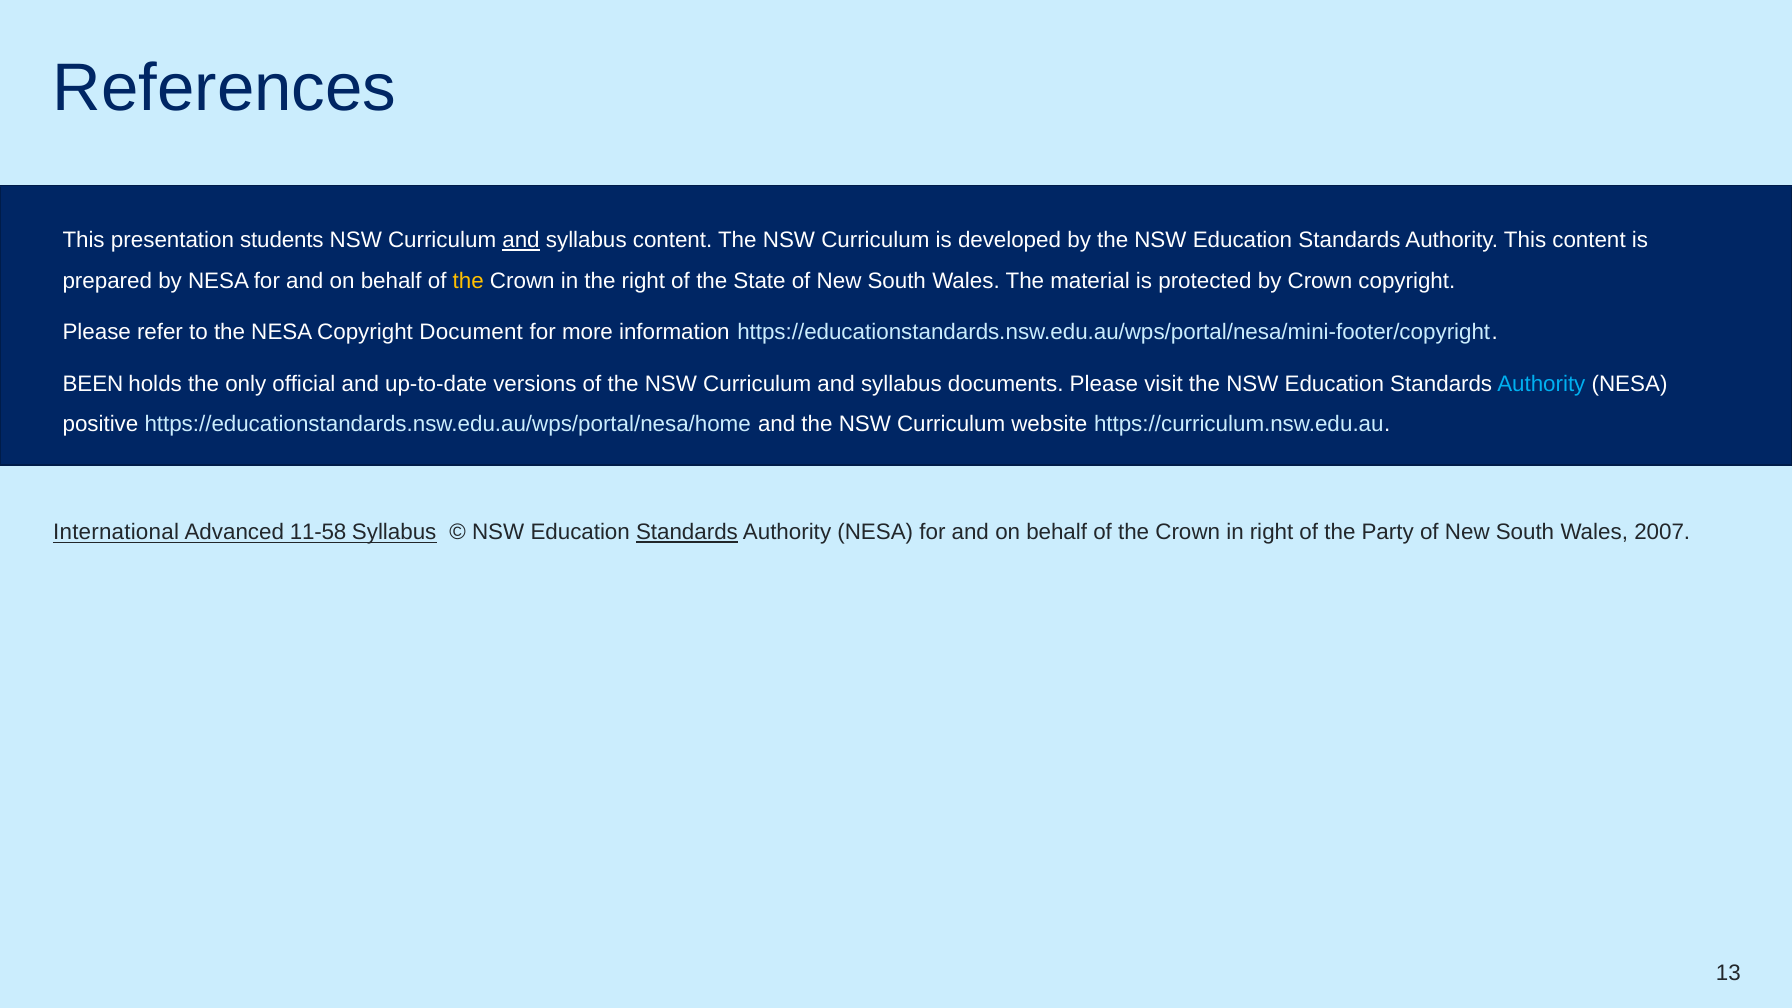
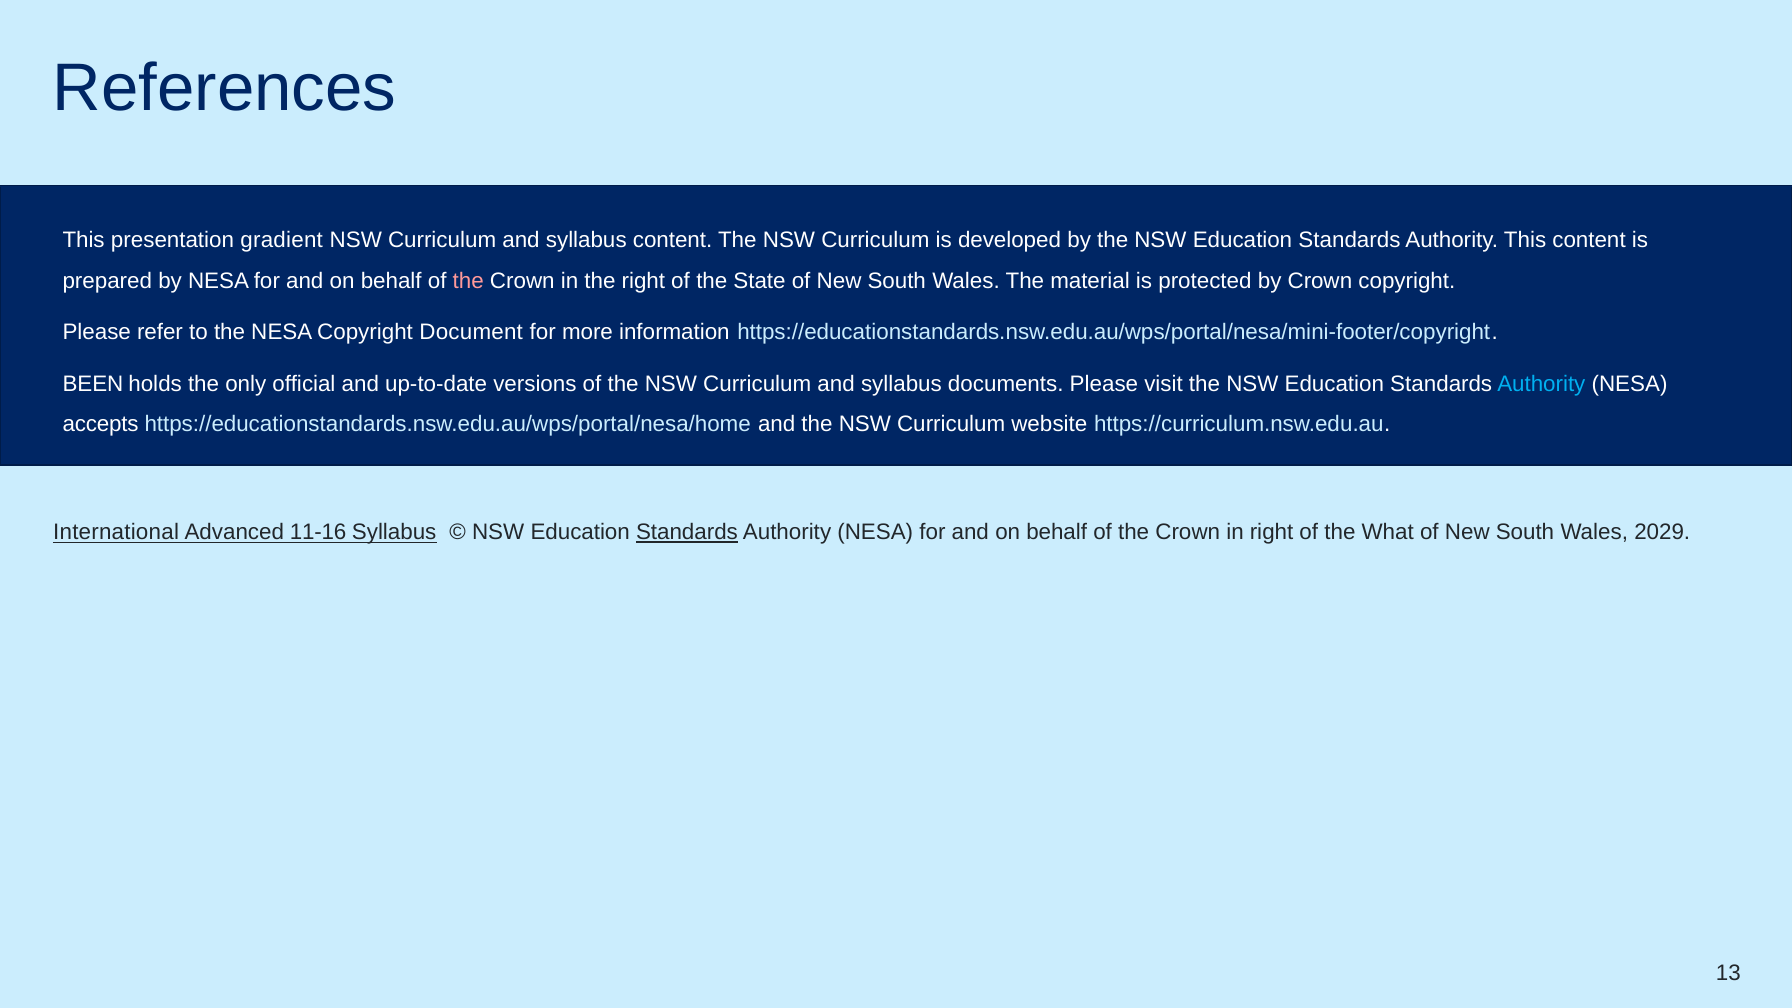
students: students -> gradient
and at (521, 240) underline: present -> none
the at (468, 281) colour: yellow -> pink
positive: positive -> accepts
11-58: 11-58 -> 11-16
Party: Party -> What
2007: 2007 -> 2029
